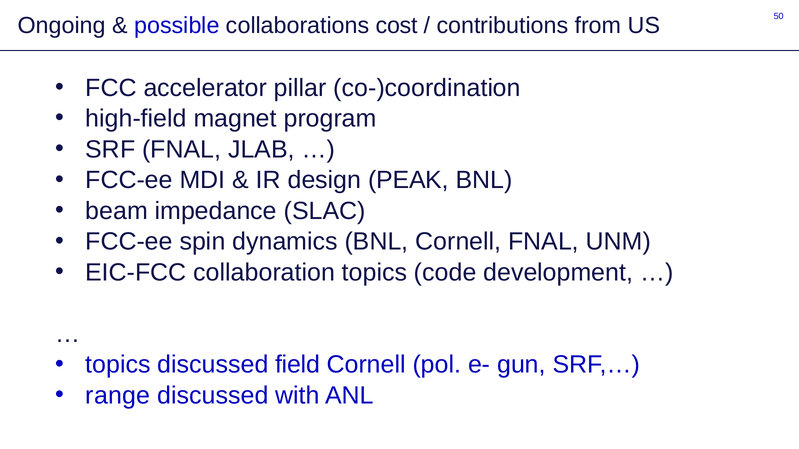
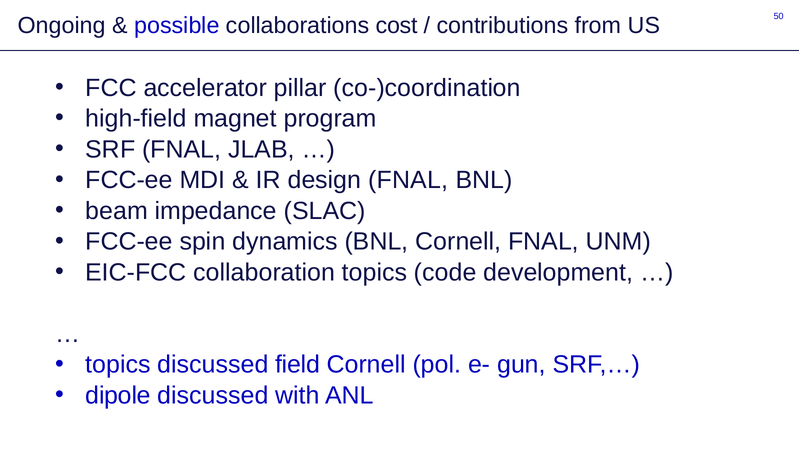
design PEAK: PEAK -> FNAL
range: range -> dipole
